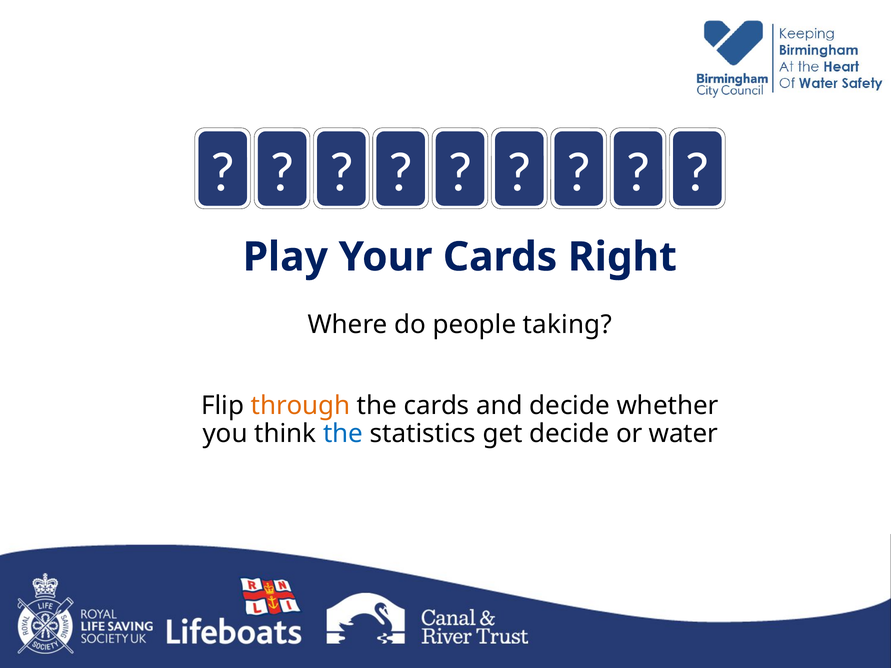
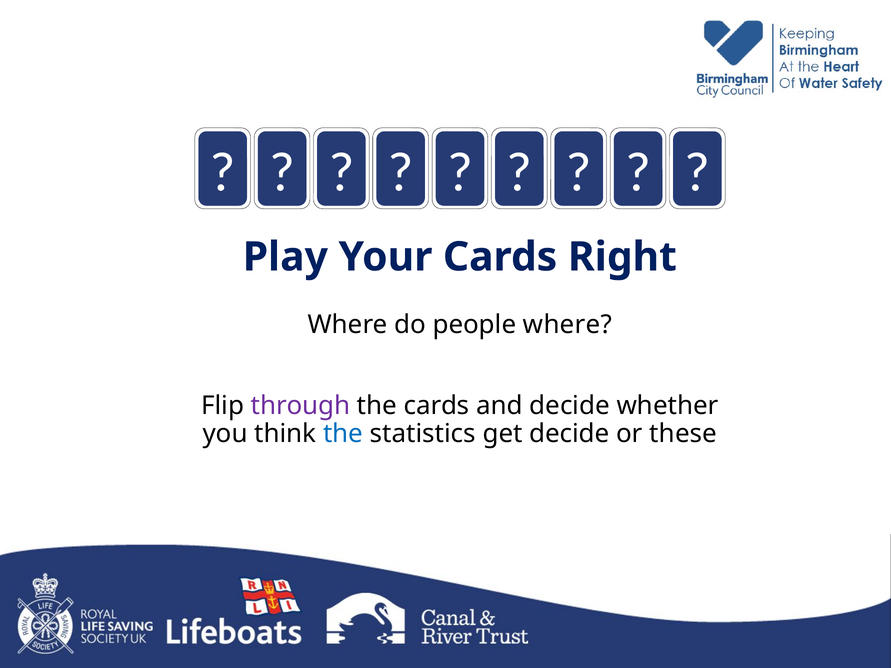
people taking: taking -> where
through colour: orange -> purple
water: water -> these
